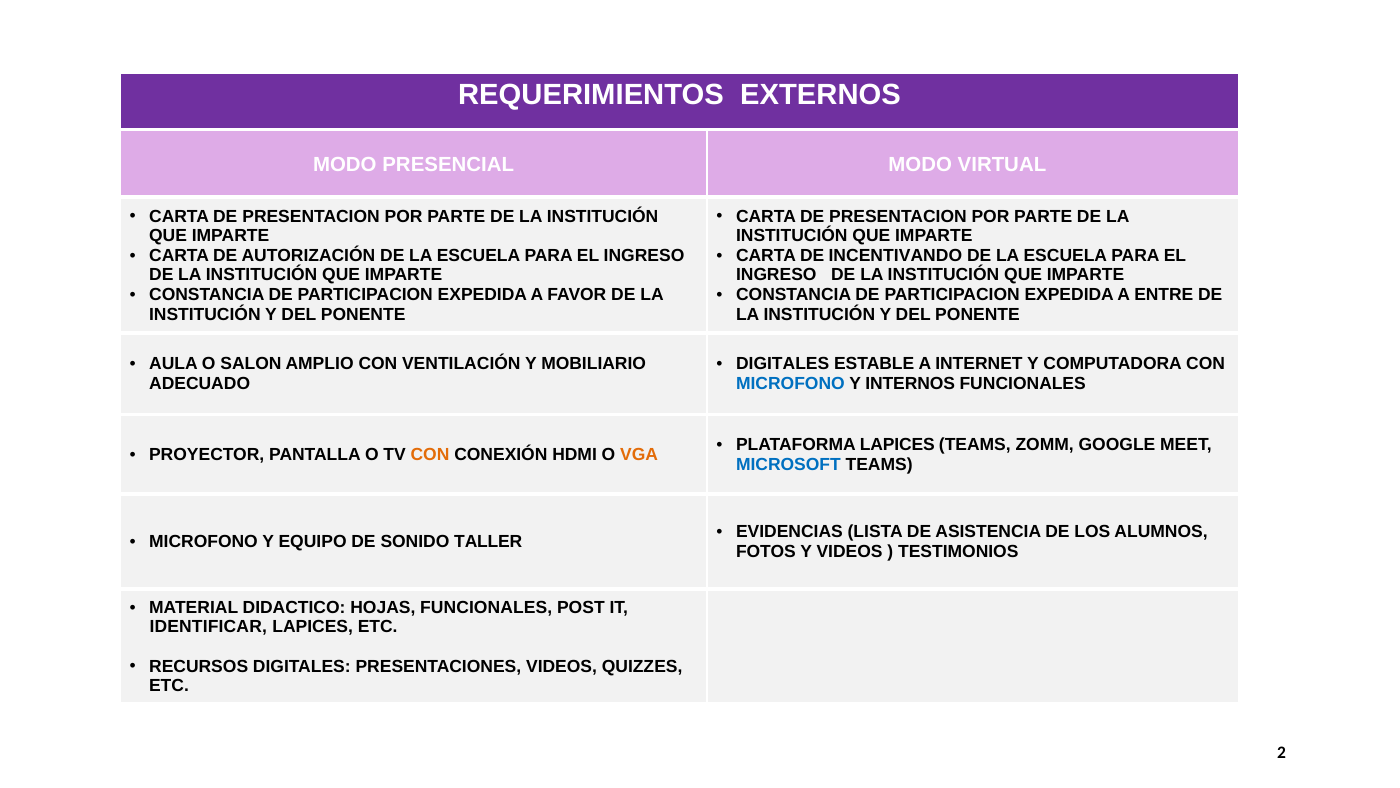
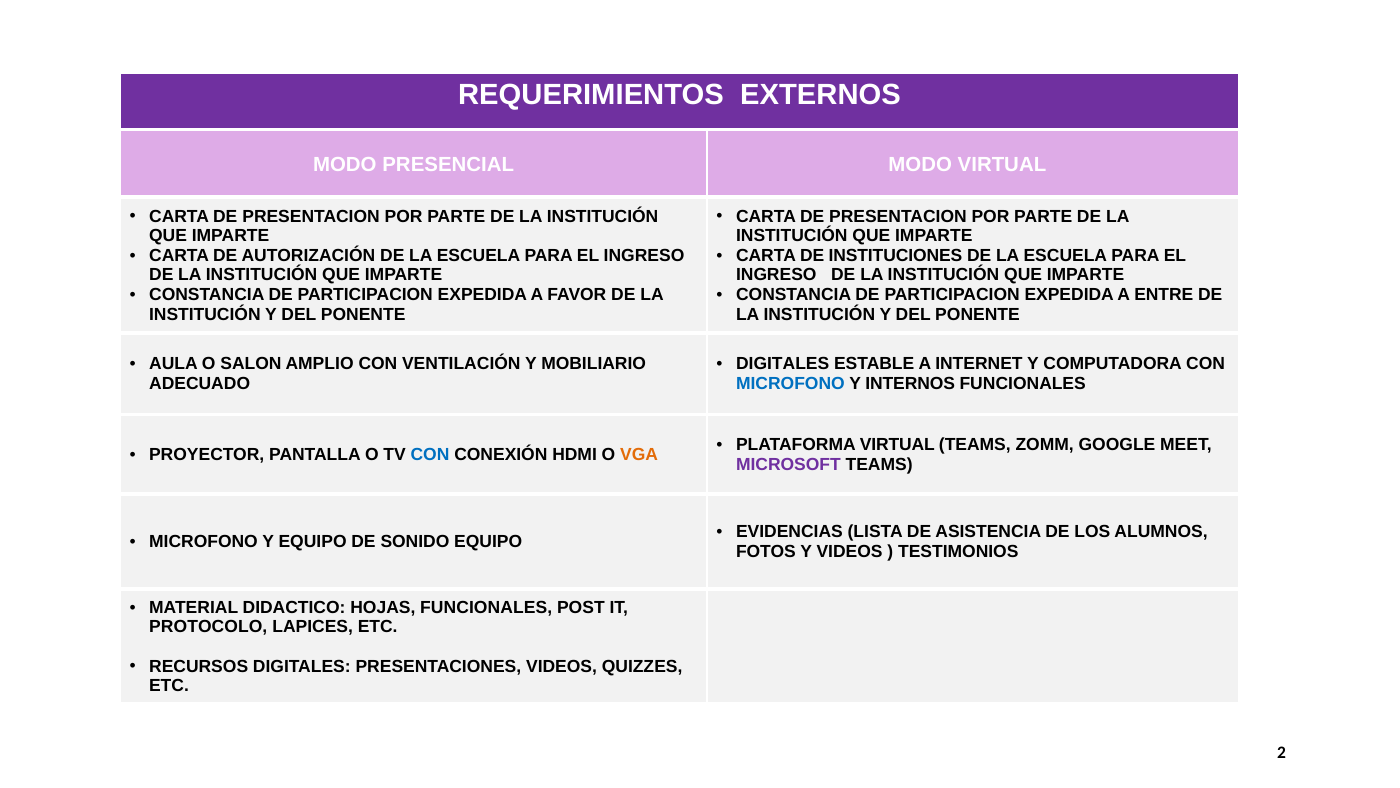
INCENTIVANDO: INCENTIVANDO -> INSTITUCIONES
PLATAFORMA LAPICES: LAPICES -> VIRTUAL
CON at (430, 454) colour: orange -> blue
MICROSOFT colour: blue -> purple
SONIDO TALLER: TALLER -> EQUIPO
IDENTIFICAR: IDENTIFICAR -> PROTOCOLO
